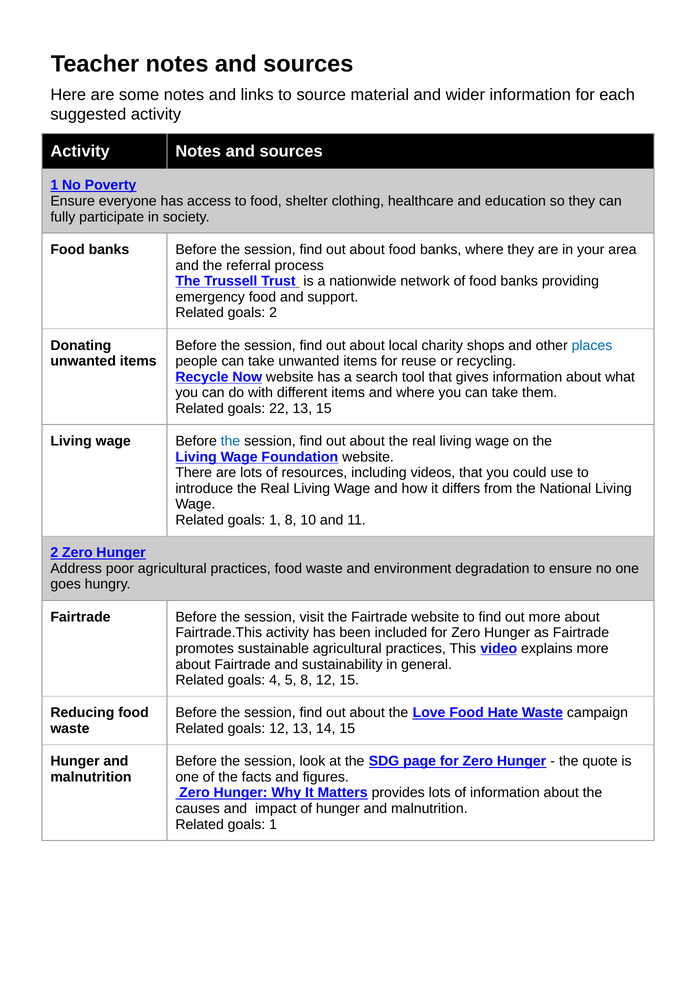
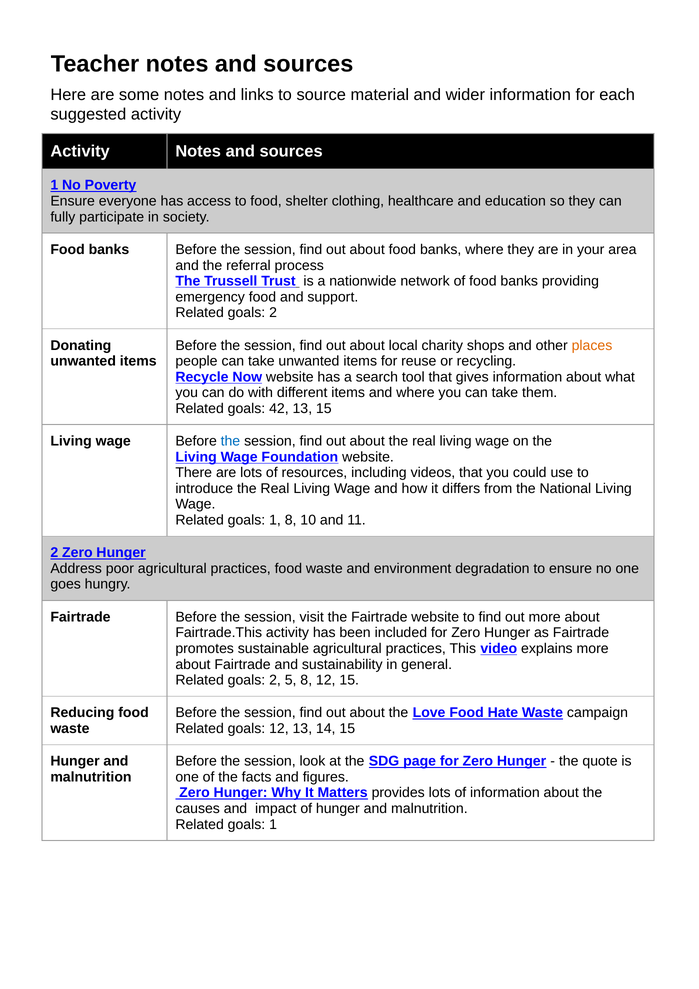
places colour: blue -> orange
22: 22 -> 42
4 at (275, 680): 4 -> 2
